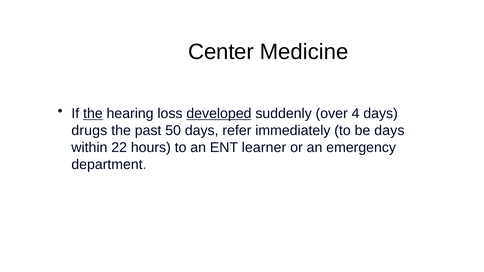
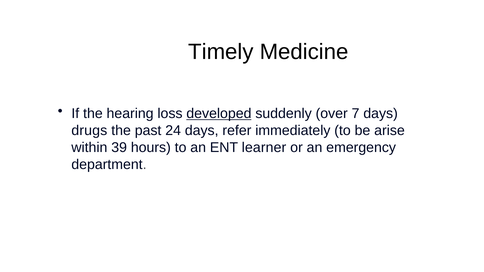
Center: Center -> Timely
the at (93, 114) underline: present -> none
4: 4 -> 7
50: 50 -> 24
be days: days -> arise
22: 22 -> 39
